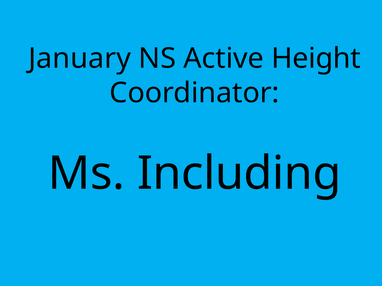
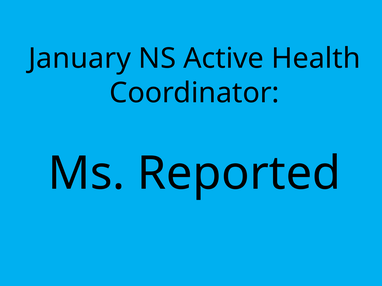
Height: Height -> Health
Including: Including -> Reported
